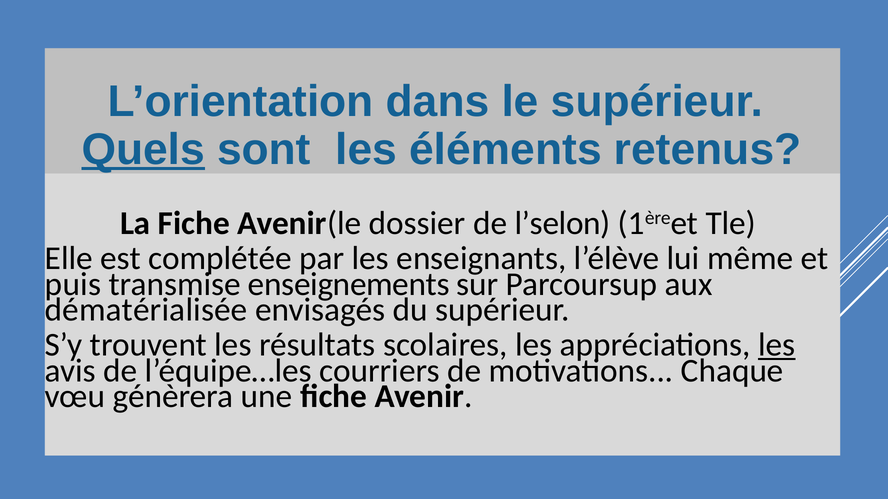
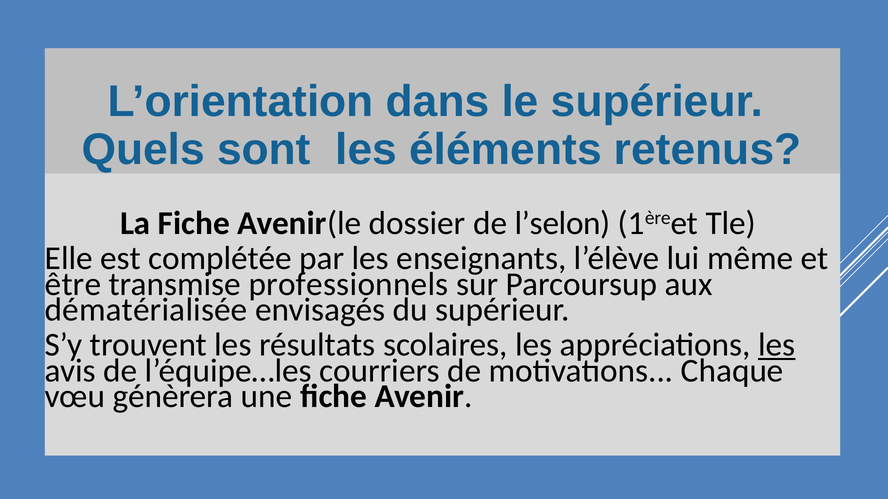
Quels underline: present -> none
puis: puis -> être
enseignements: enseignements -> professionnels
